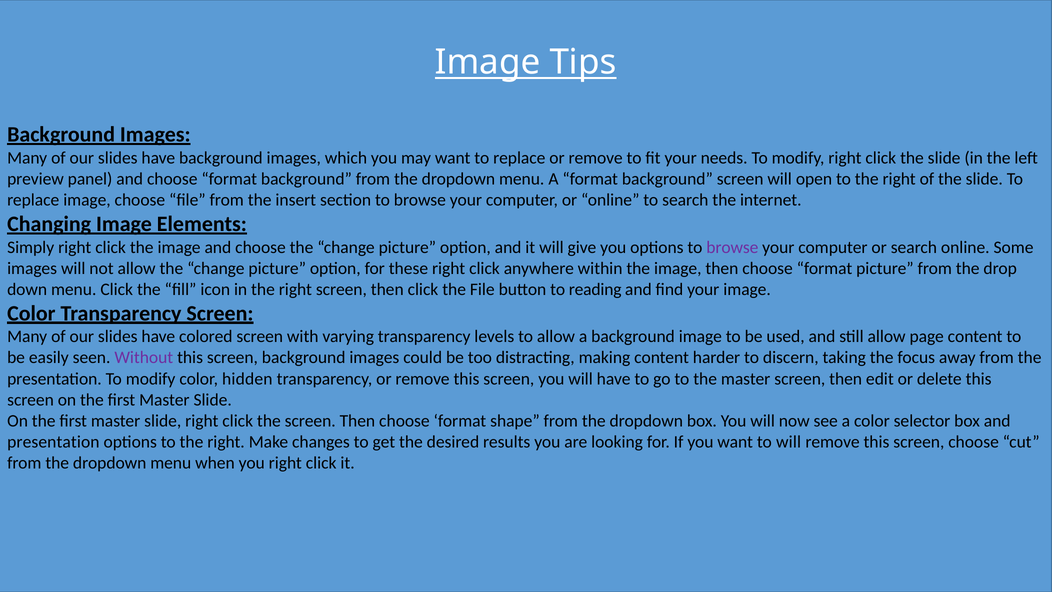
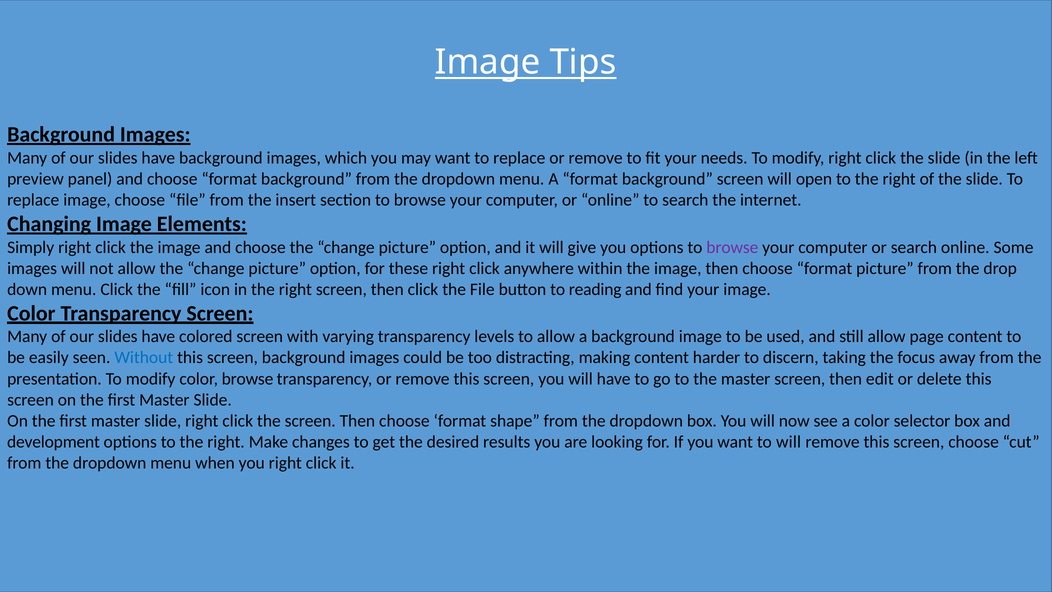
Without colour: purple -> blue
color hidden: hidden -> browse
presentation at (53, 442): presentation -> development
